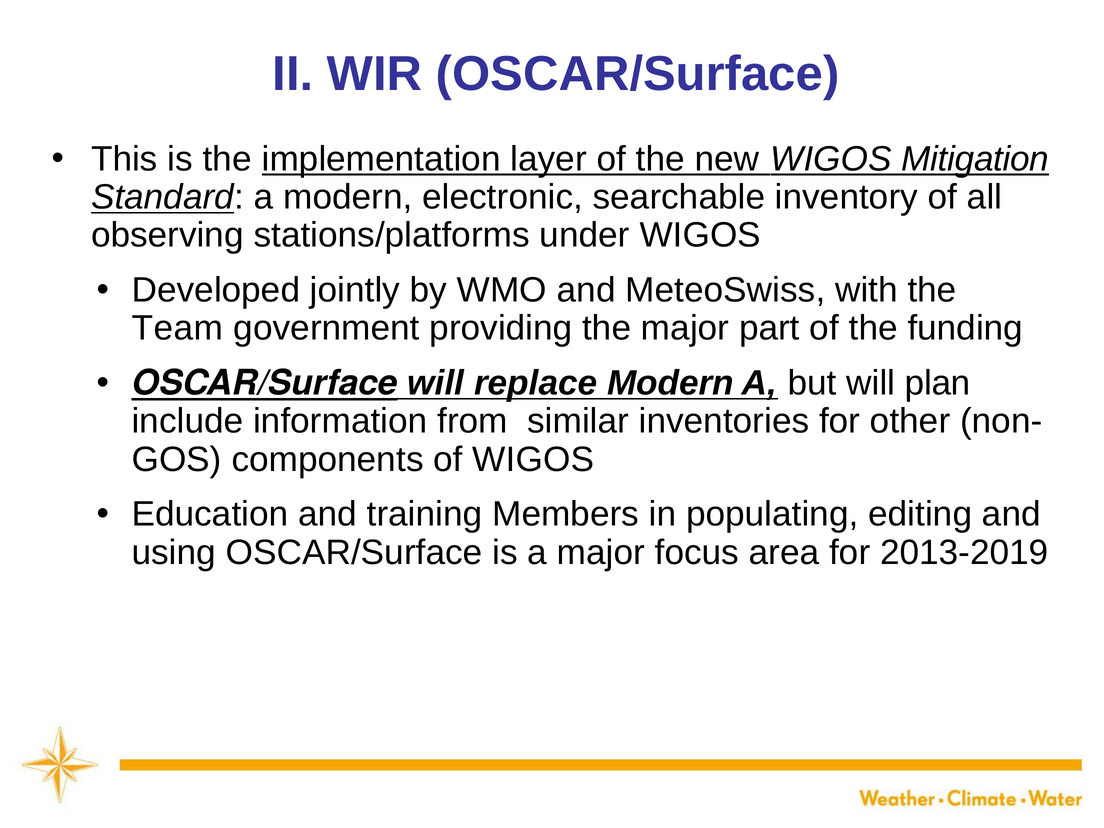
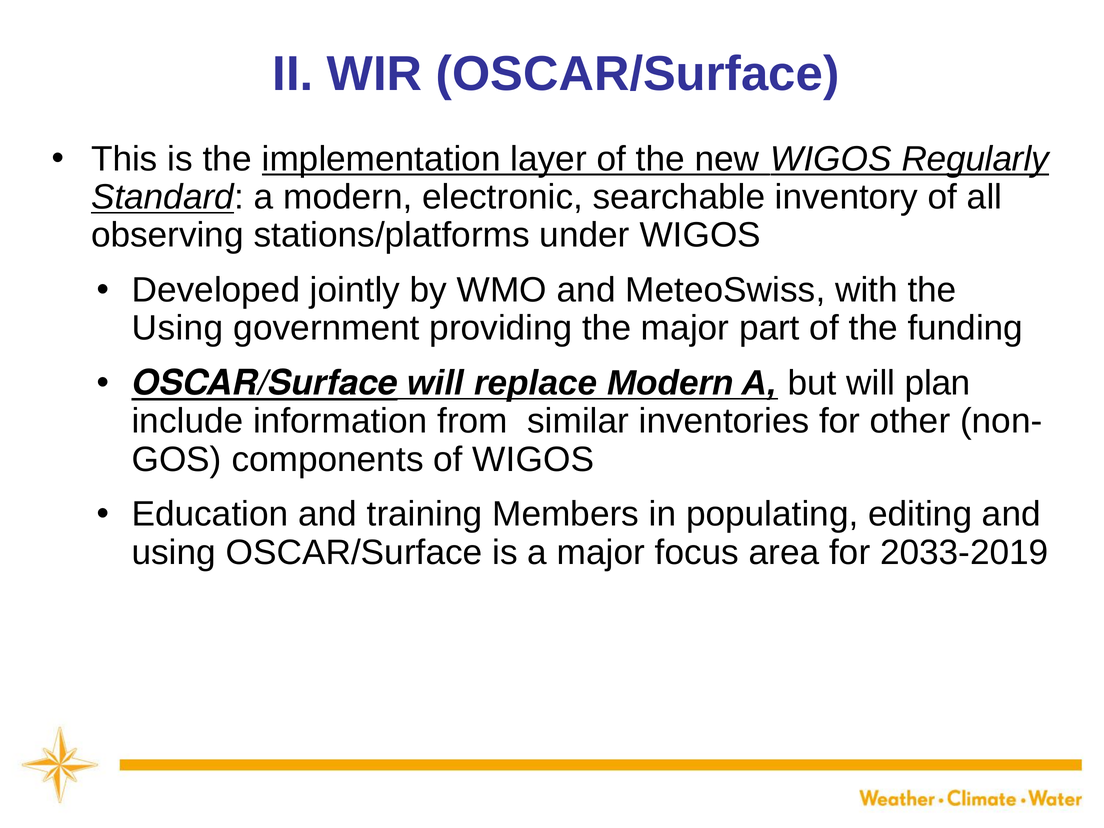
Mitigation: Mitigation -> Regularly
Team at (178, 328): Team -> Using
2013-2019: 2013-2019 -> 2033-2019
